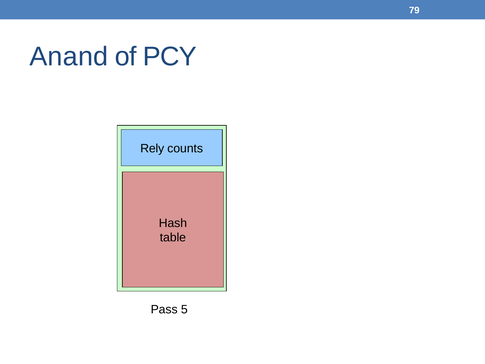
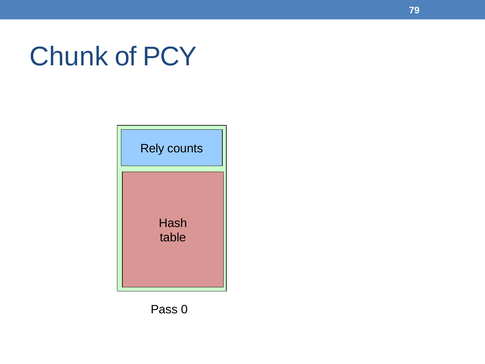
Anand: Anand -> Chunk
5: 5 -> 0
